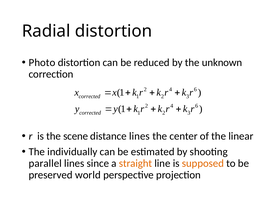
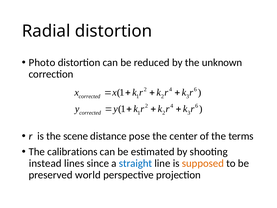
distance lines: lines -> pose
linear: linear -> terms
individually: individually -> calibrations
parallel: parallel -> instead
straight colour: orange -> blue
